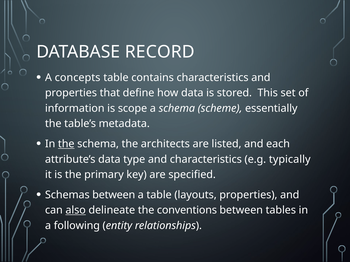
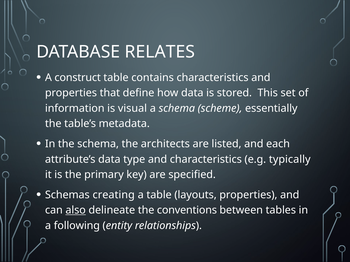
RECORD: RECORD -> RELATES
concepts: concepts -> construct
scope: scope -> visual
the at (66, 144) underline: present -> none
Schemas between: between -> creating
